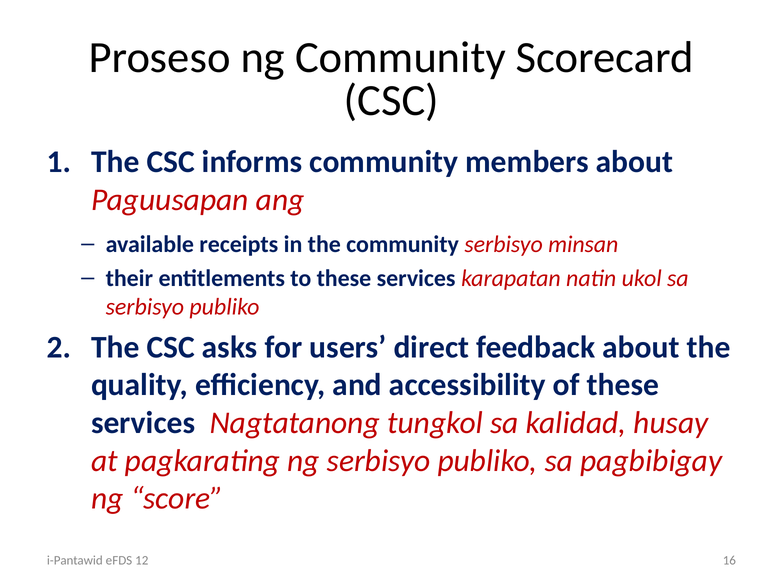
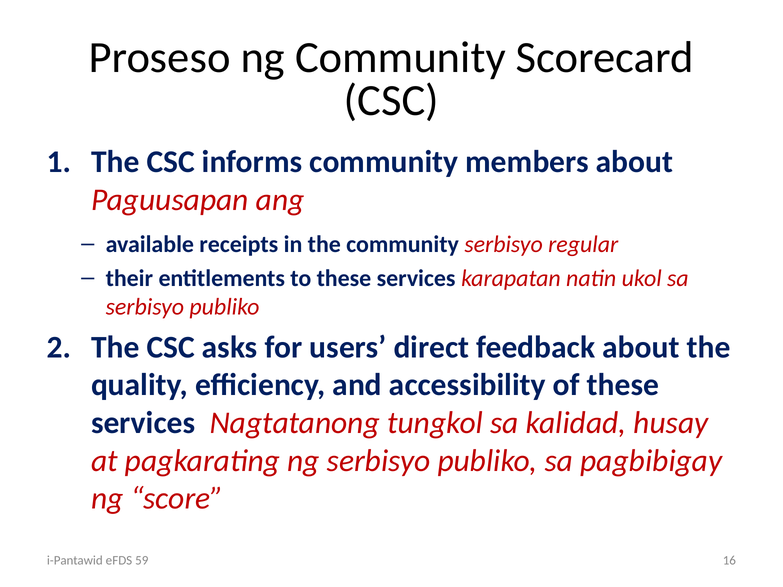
minsan: minsan -> regular
12: 12 -> 59
